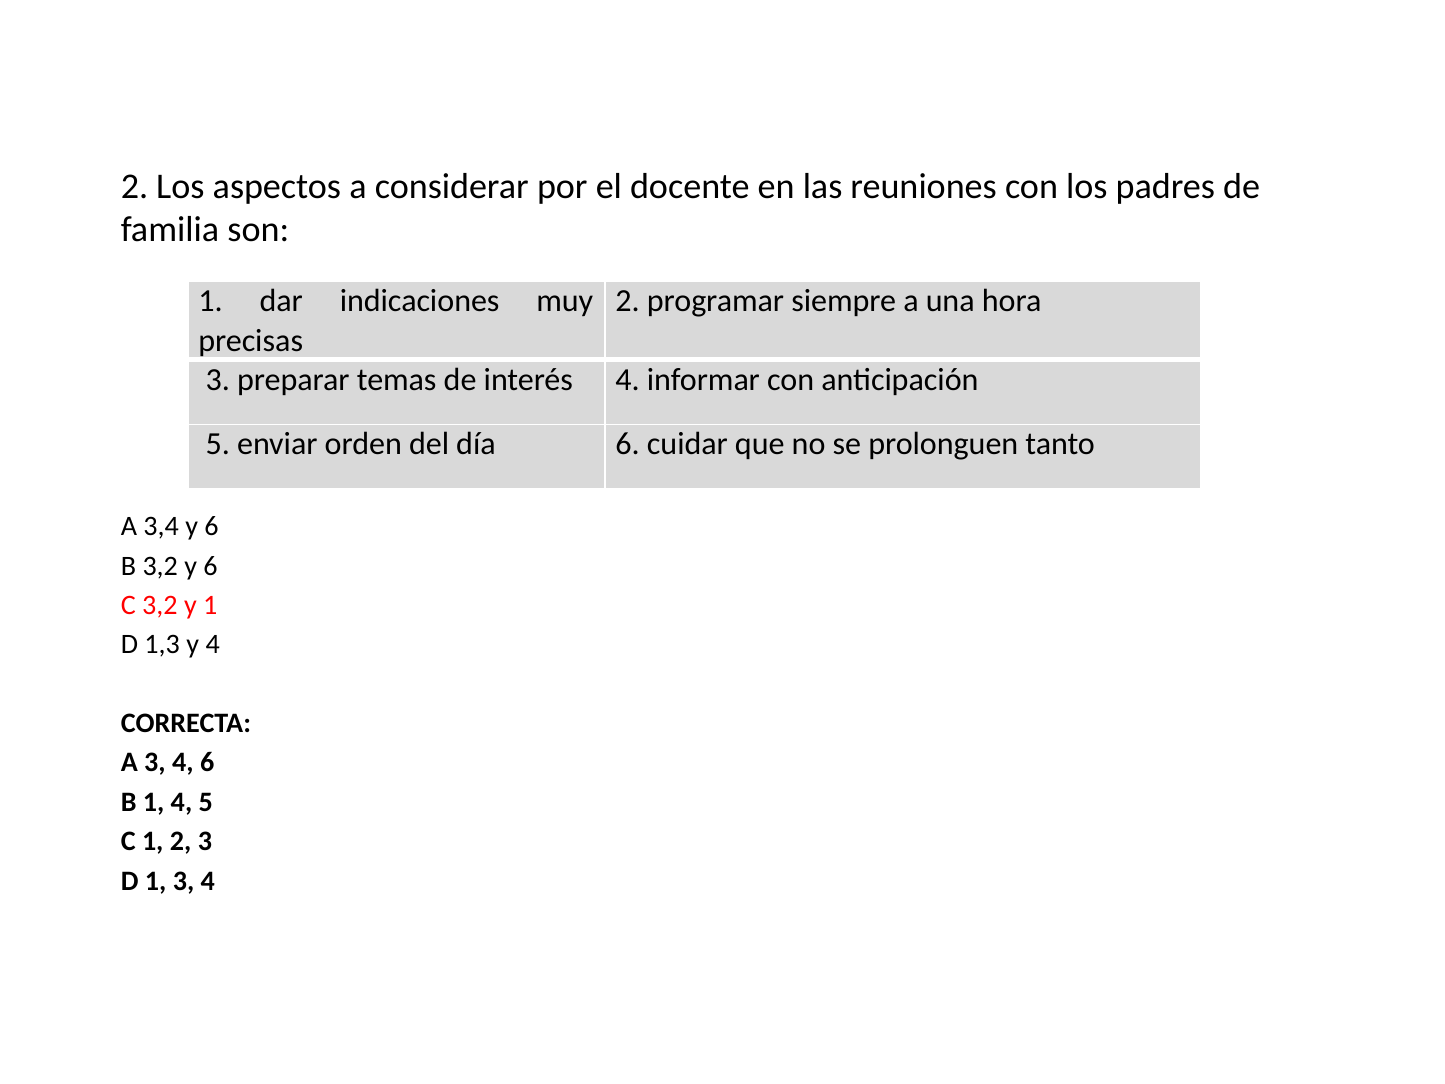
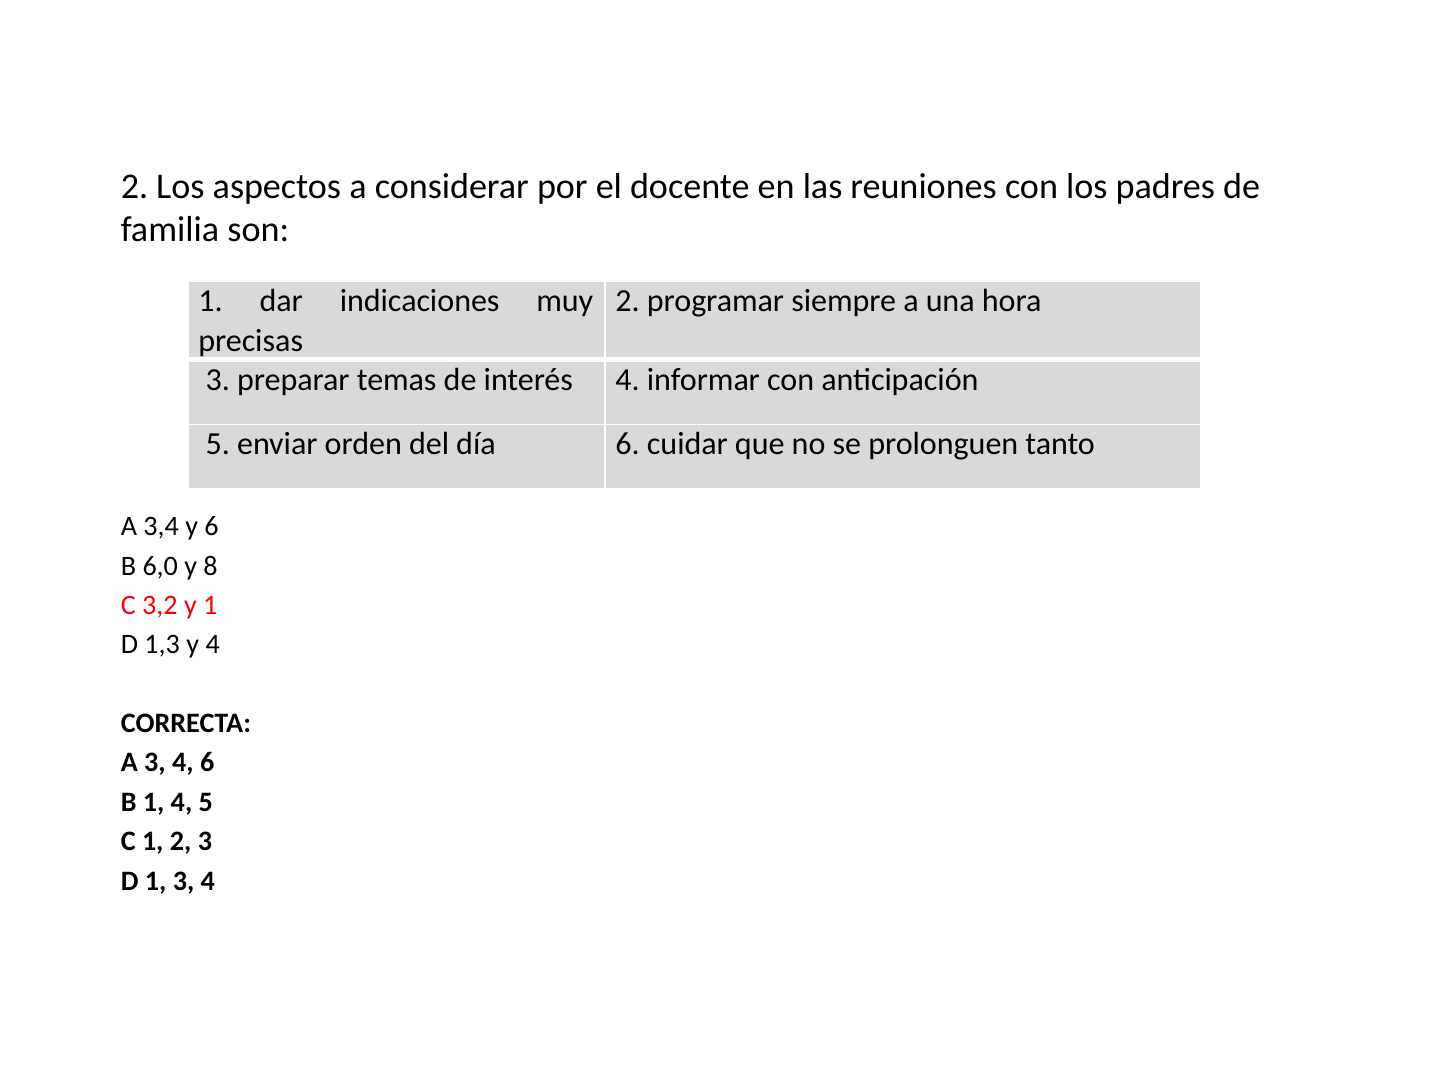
B 3,2: 3,2 -> 6,0
6 at (211, 566): 6 -> 8
